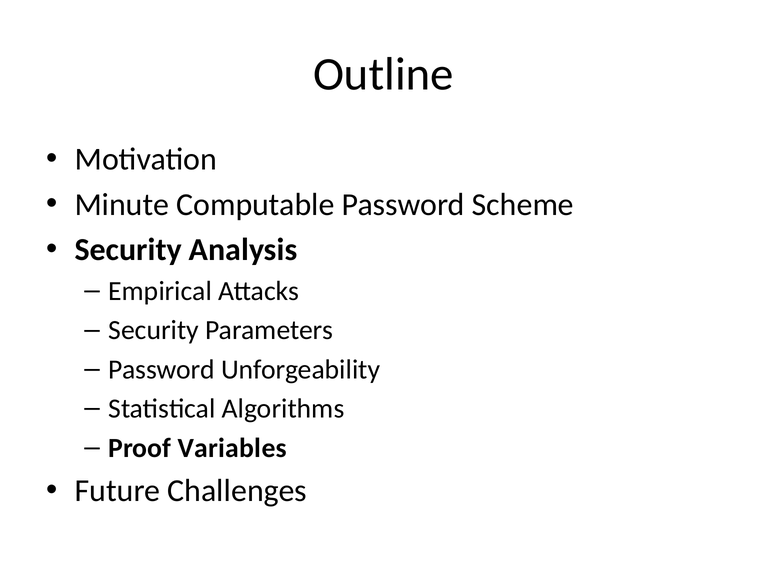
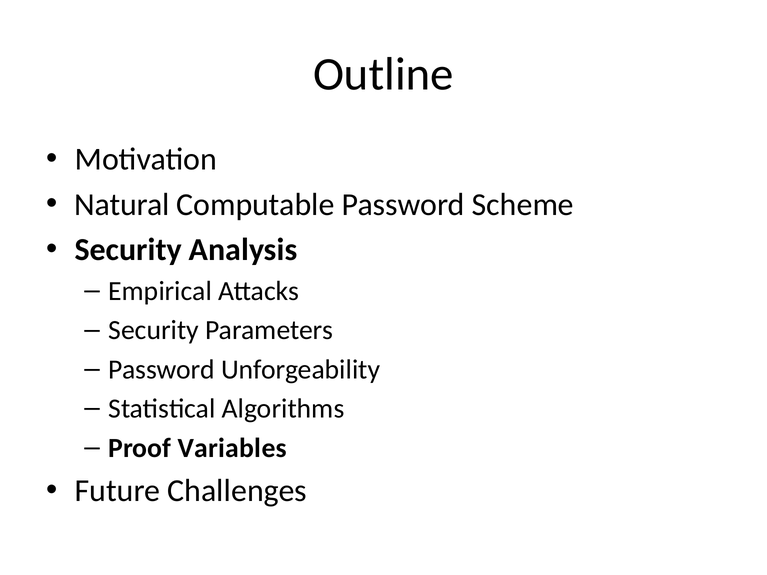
Minute: Minute -> Natural
